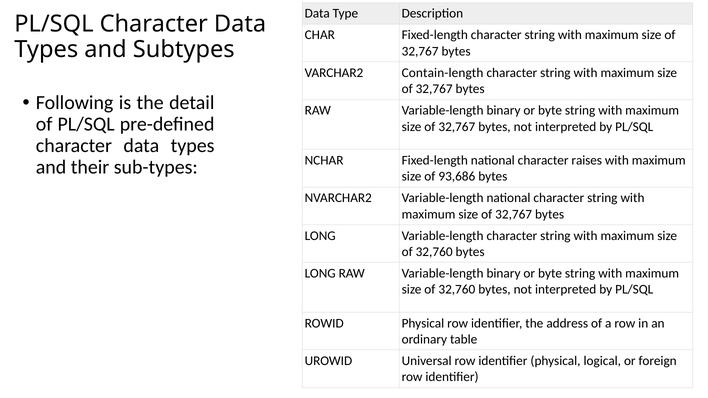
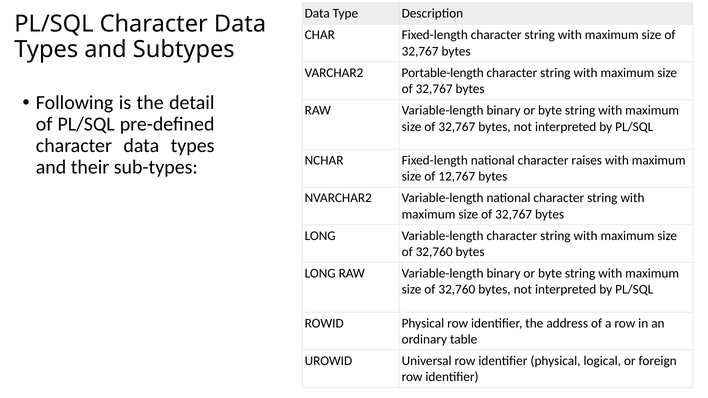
Contain-length: Contain-length -> Portable-length
93,686: 93,686 -> 12,767
